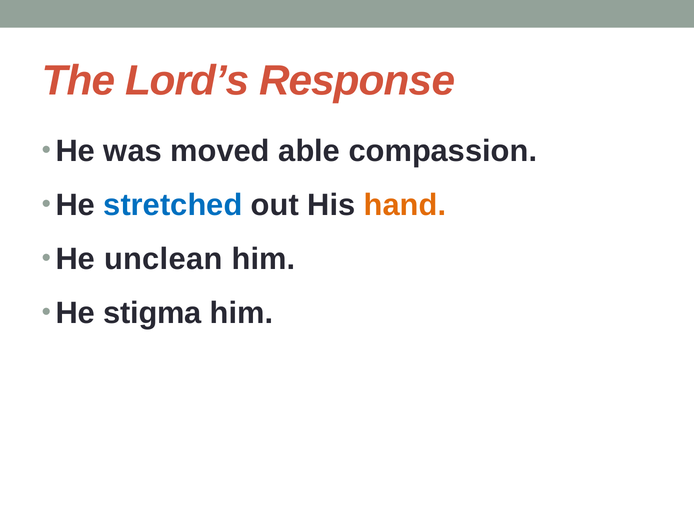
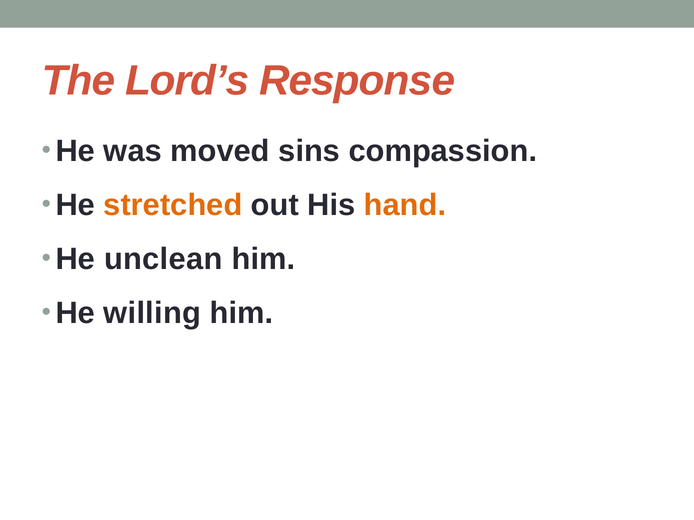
able: able -> sins
stretched colour: blue -> orange
stigma: stigma -> willing
